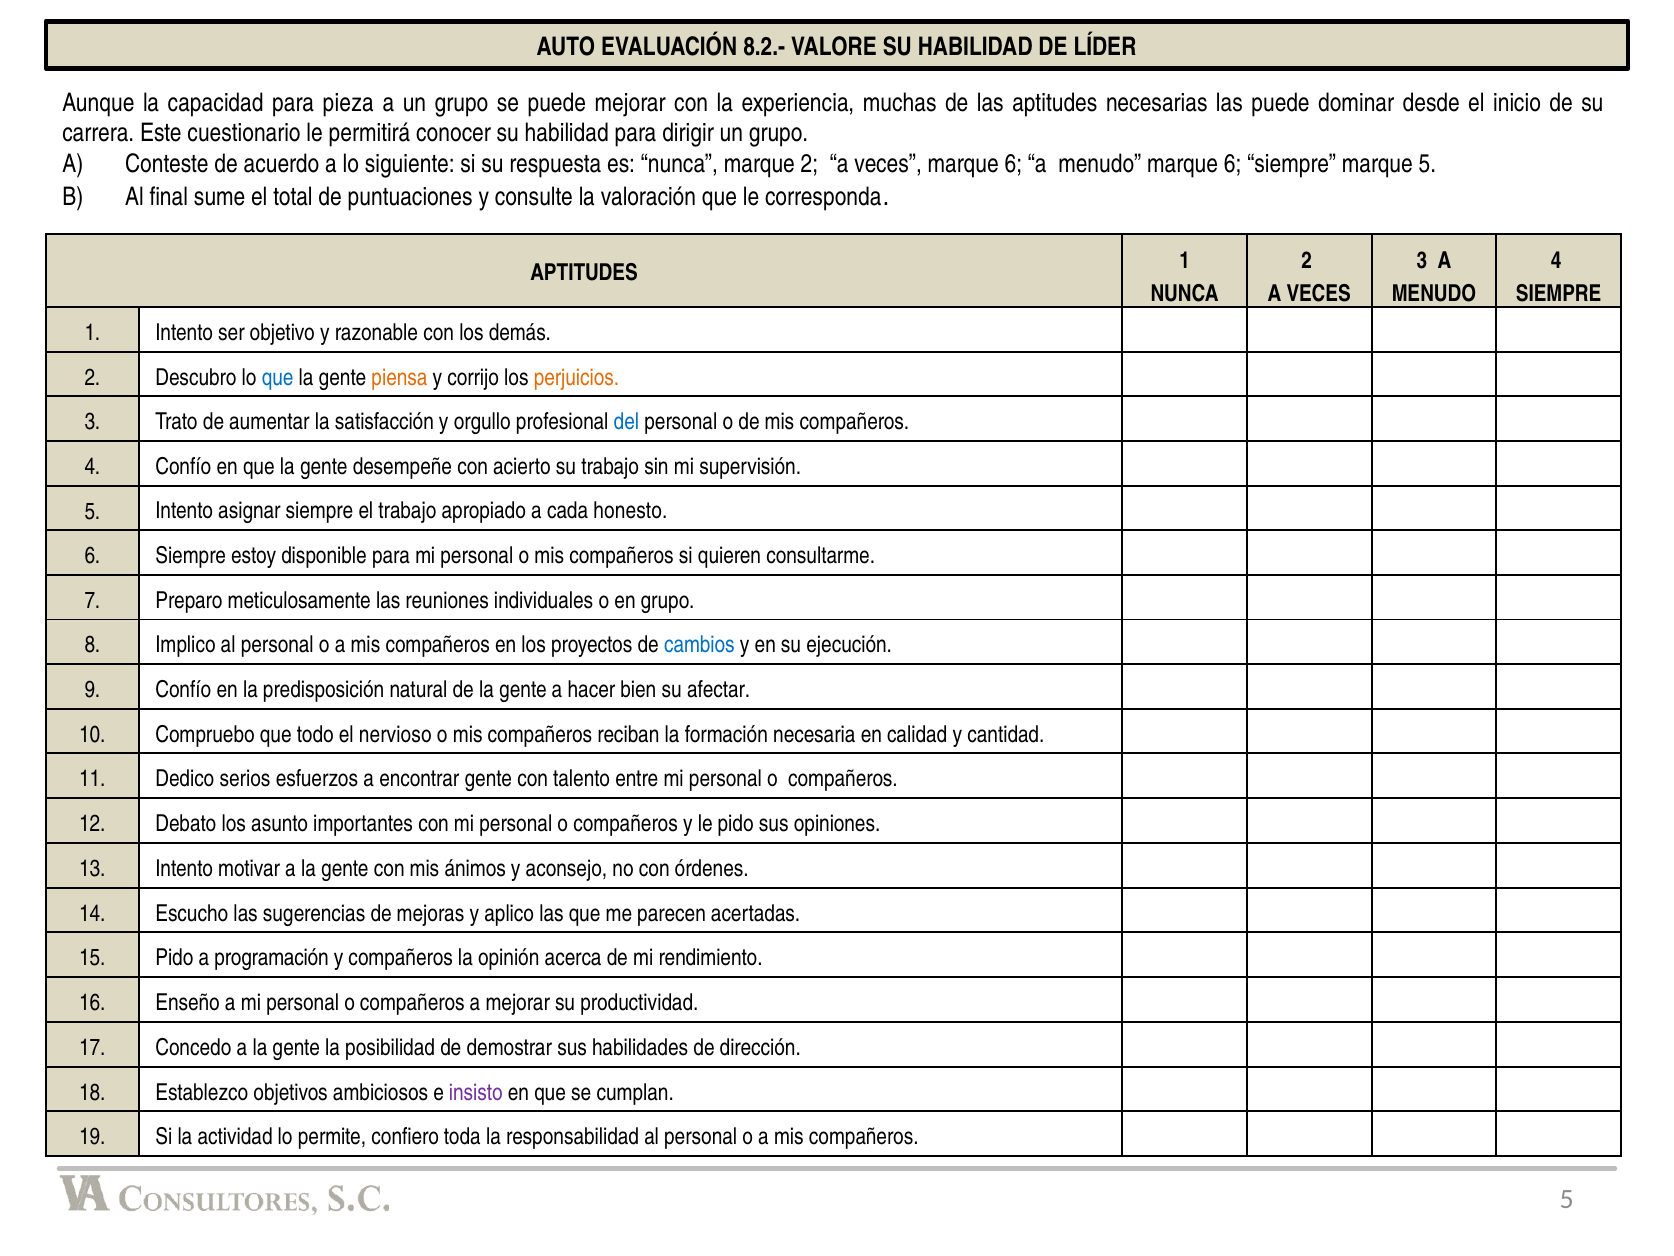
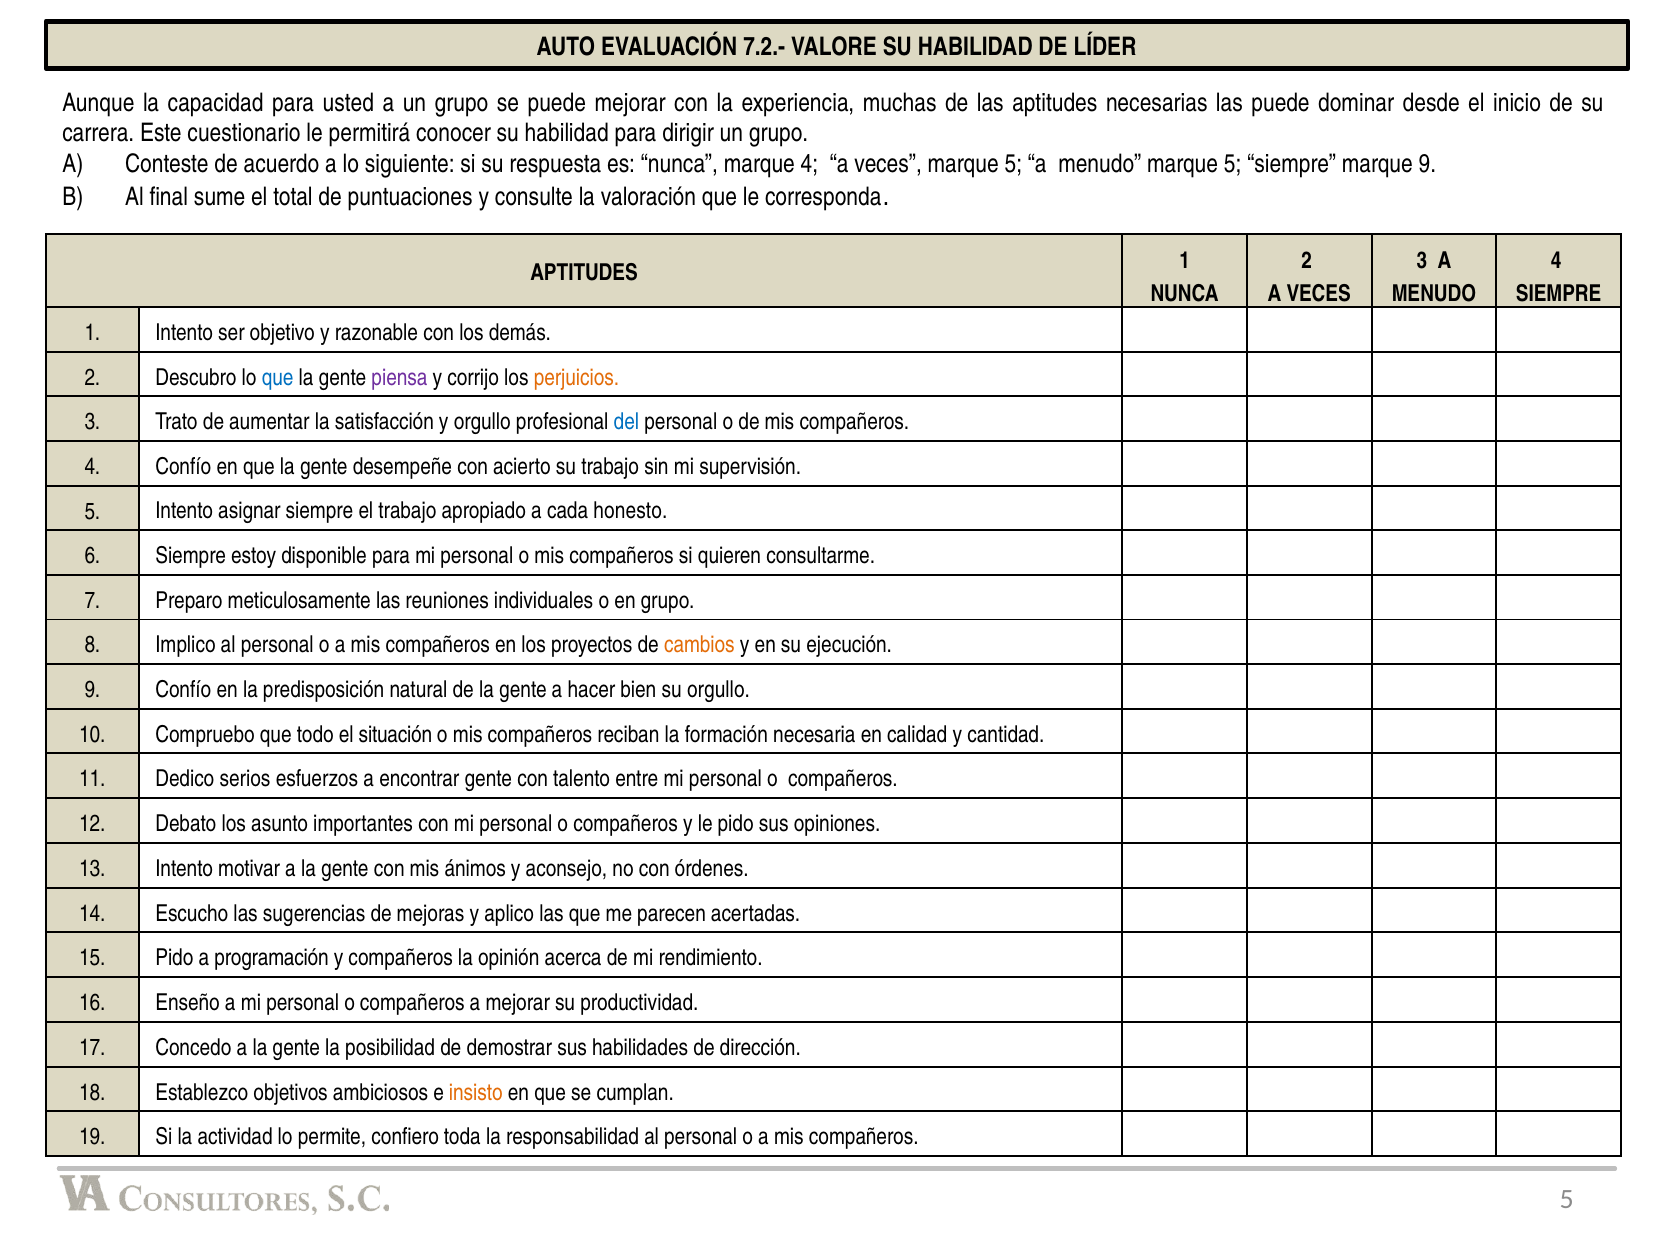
8.2.-: 8.2.- -> 7.2.-
pieza: pieza -> usted
marque 2: 2 -> 4
veces marque 6: 6 -> 5
menudo marque 6: 6 -> 5
marque 5: 5 -> 9
piensa colour: orange -> purple
cambios colour: blue -> orange
su afectar: afectar -> orgullo
nervioso: nervioso -> situación
insisto colour: purple -> orange
